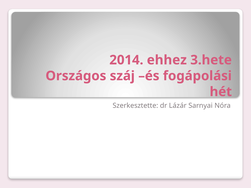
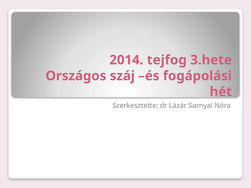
ehhez: ehhez -> tejfog
